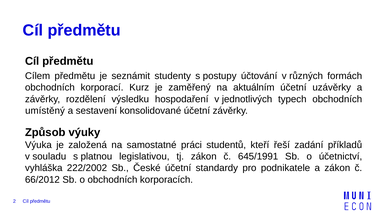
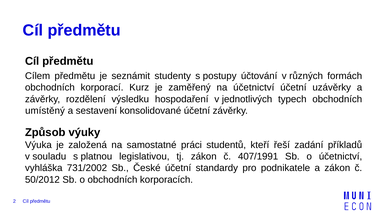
na aktuálním: aktuálním -> účetnictví
645/1991: 645/1991 -> 407/1991
222/2002: 222/2002 -> 731/2002
66/2012: 66/2012 -> 50/2012
